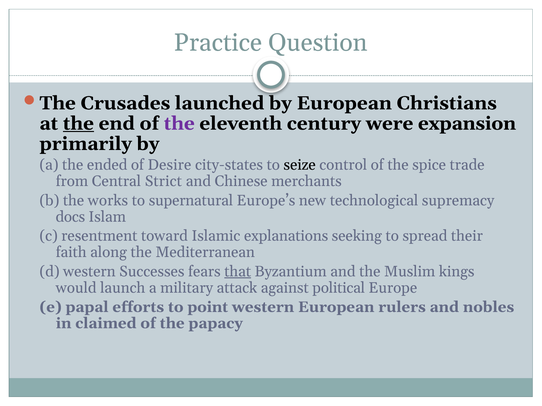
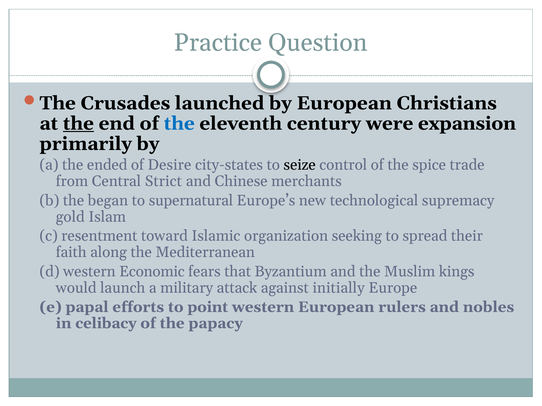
the at (179, 124) colour: purple -> blue
works: works -> began
docs: docs -> gold
explanations: explanations -> organization
Successes: Successes -> Economic
that underline: present -> none
political: political -> initially
claimed: claimed -> celibacy
